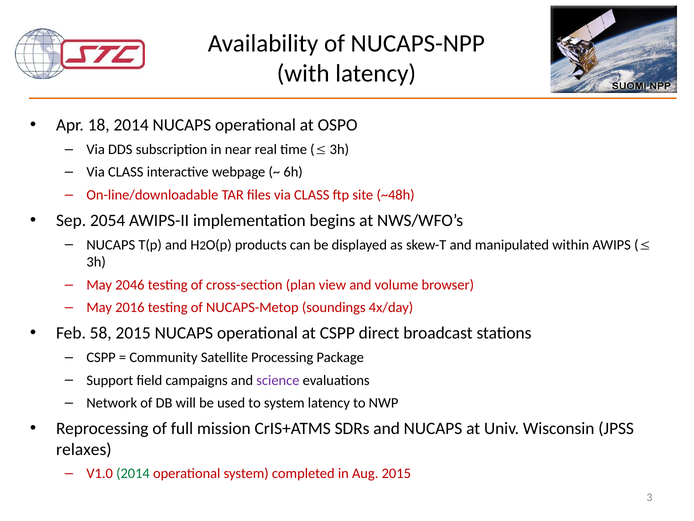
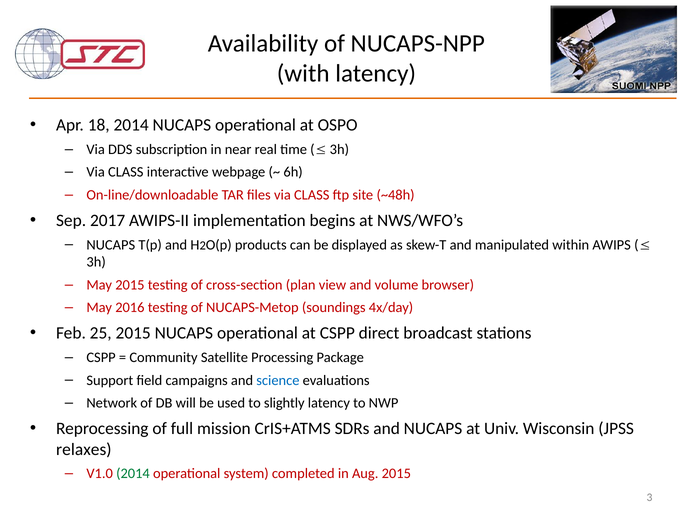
2054: 2054 -> 2017
May 2046: 2046 -> 2015
58: 58 -> 25
science colour: purple -> blue
to system: system -> slightly
